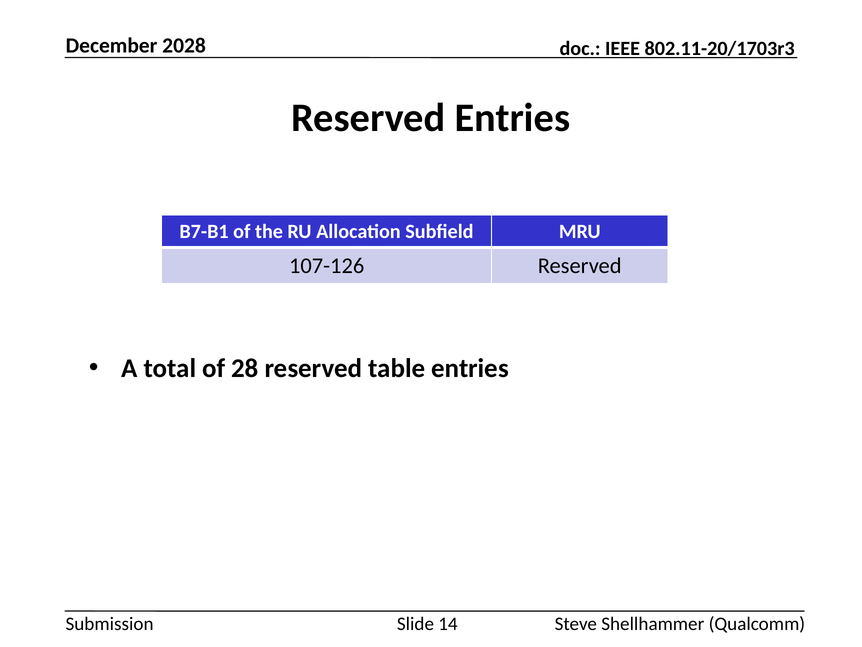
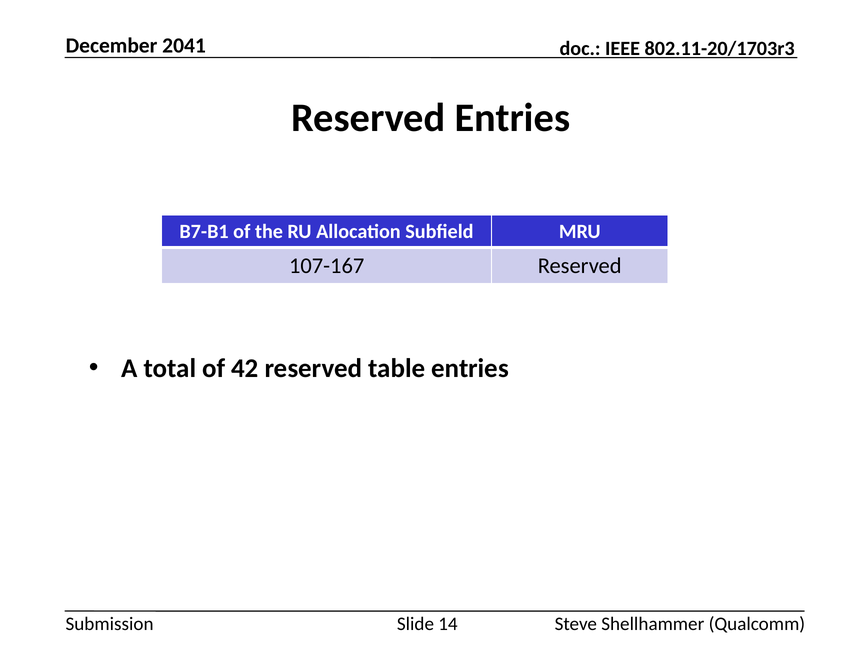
2028: 2028 -> 2041
107-126: 107-126 -> 107-167
28: 28 -> 42
